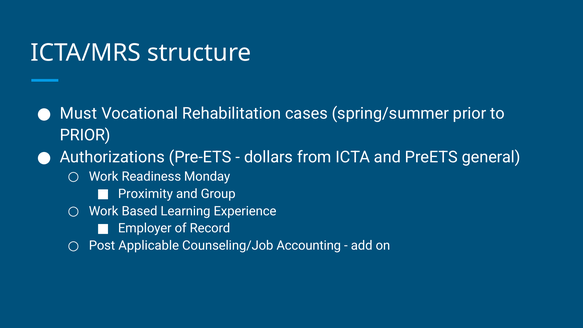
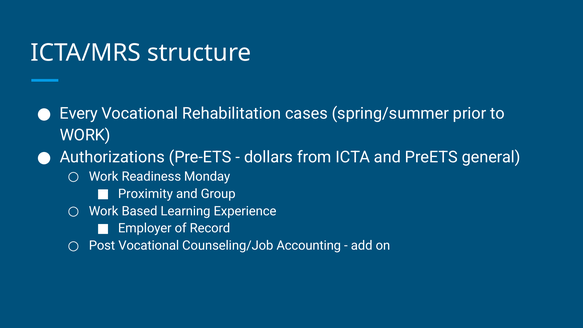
Must: Must -> Every
PRIOR at (85, 135): PRIOR -> WORK
Post Applicable: Applicable -> Vocational
